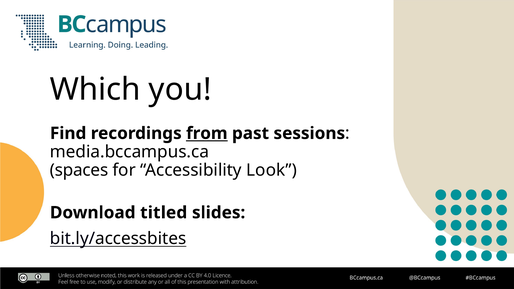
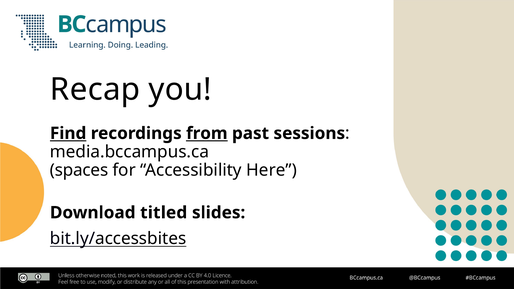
Which: Which -> Recap
Find underline: none -> present
Look: Look -> Here
